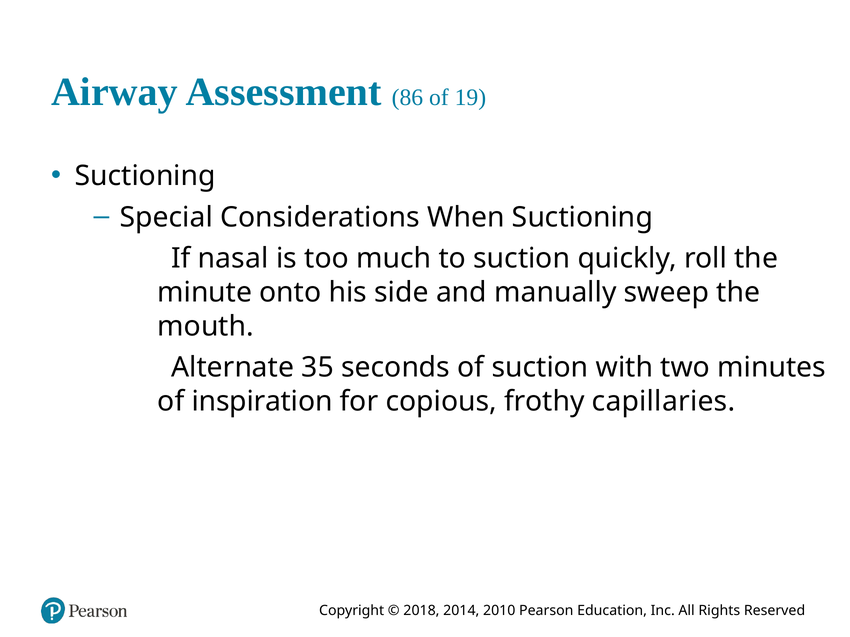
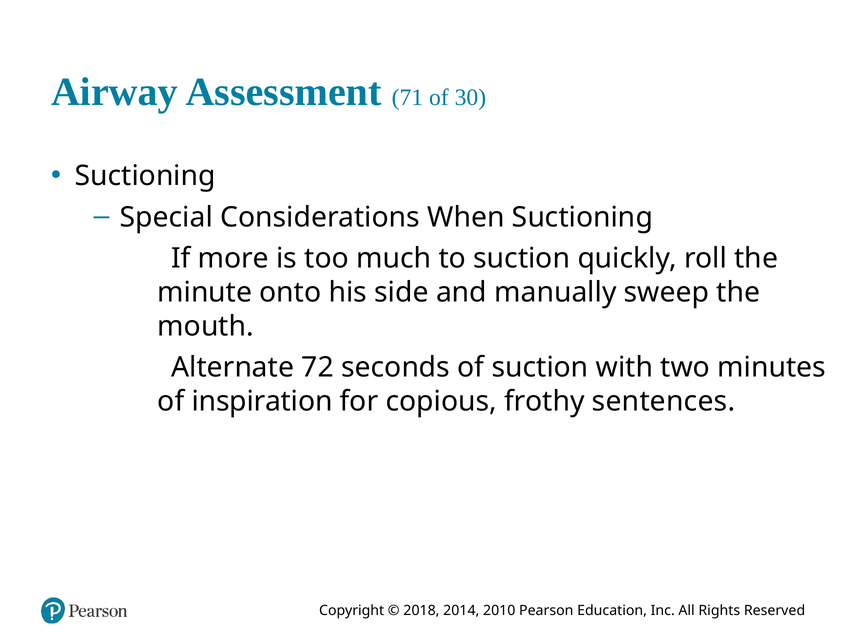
86: 86 -> 71
19: 19 -> 30
nasal: nasal -> more
35: 35 -> 72
capillaries: capillaries -> sentences
